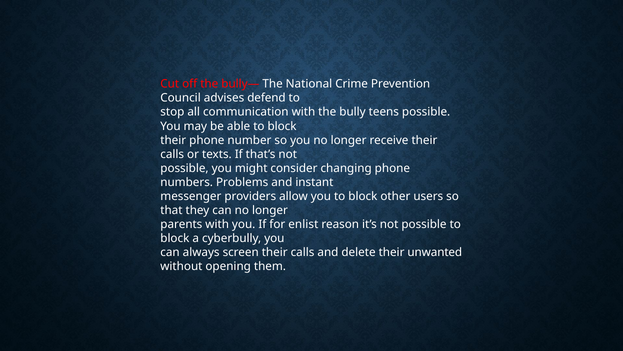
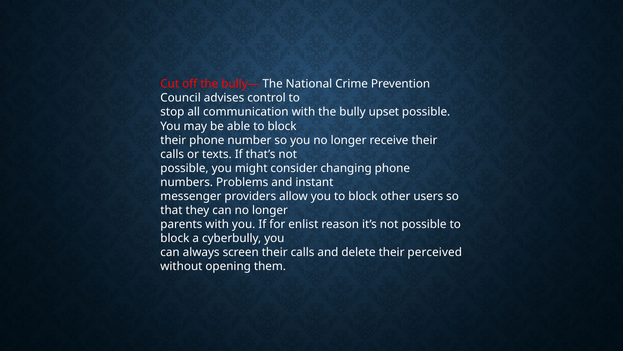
defend: defend -> control
teens: teens -> upset
unwanted: unwanted -> perceived
